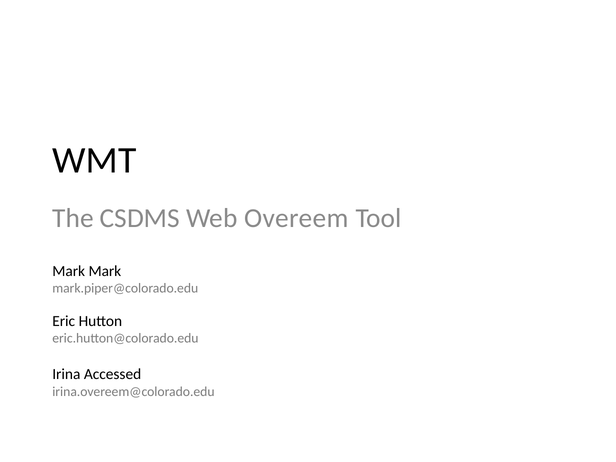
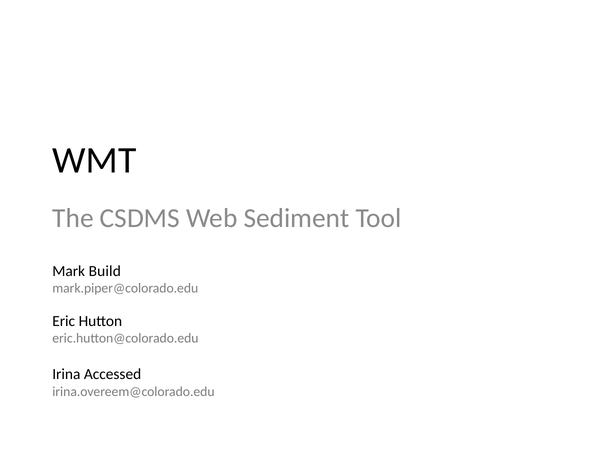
Overeem: Overeem -> Sediment
Mark Mark: Mark -> Build
